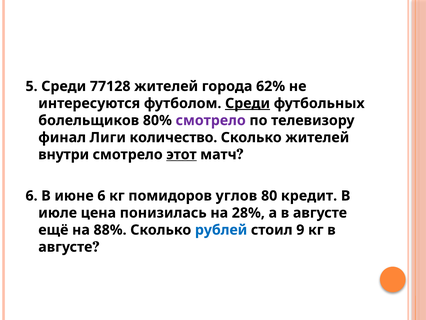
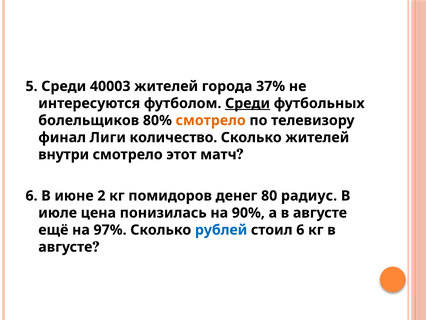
77128: 77128 -> 40003
62%: 62% -> 37%
смотрело at (211, 120) colour: purple -> orange
этот underline: present -> none
июне 6: 6 -> 2
углов: углов -> денег
кредит: кредит -> радиус
28%: 28% -> 90%
88%: 88% -> 97%
стоил 9: 9 -> 6
